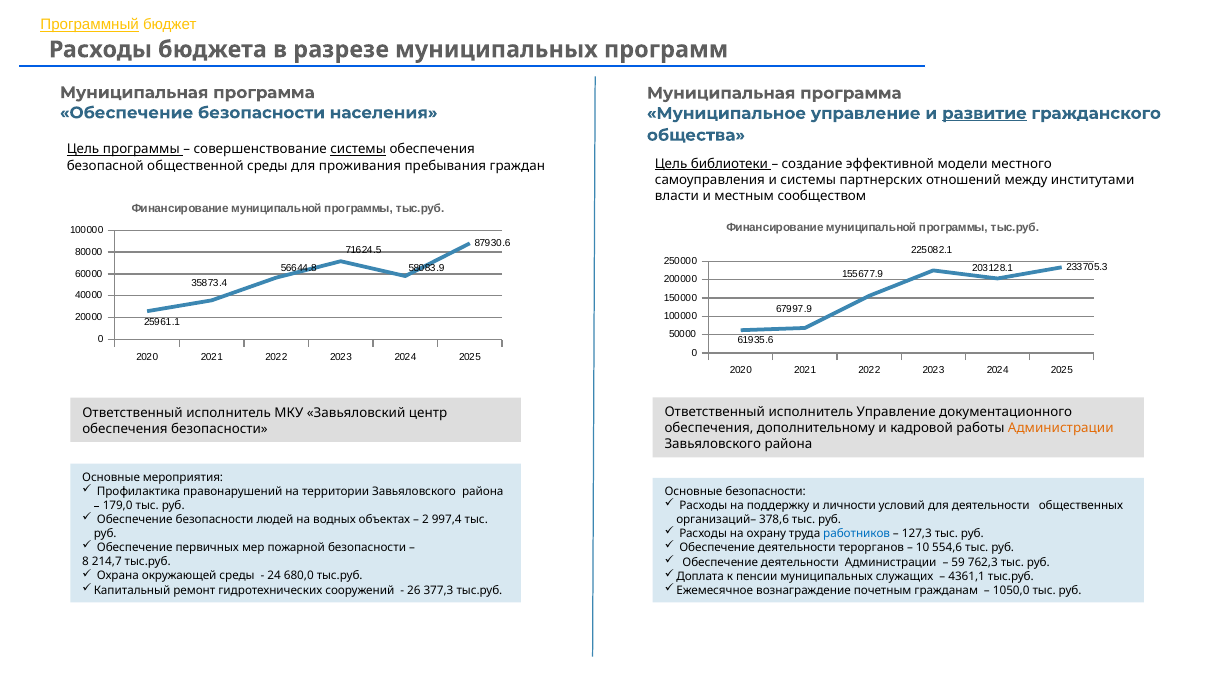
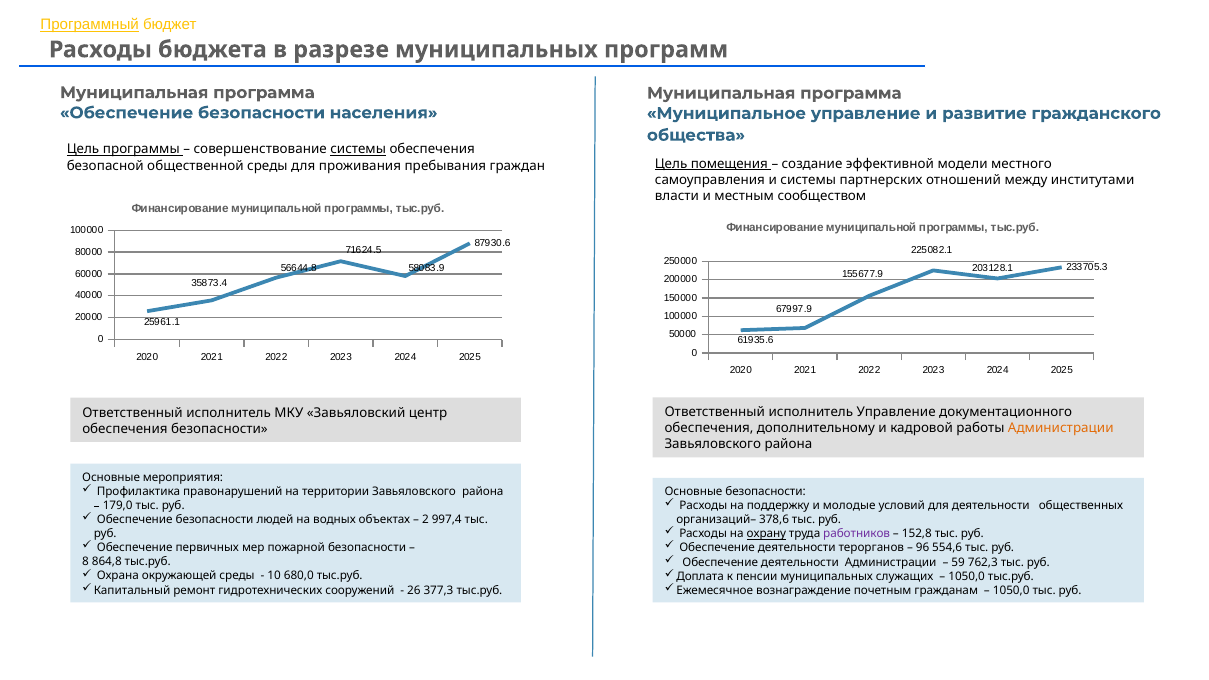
развитие underline: present -> none
библиотеки: библиотеки -> помещения
личности: личности -> молодые
охрану underline: none -> present
работников colour: blue -> purple
127,3: 127,3 -> 152,8
10: 10 -> 96
214,7: 214,7 -> 864,8
24: 24 -> 10
4361,1 at (967, 576): 4361,1 -> 1050,0
